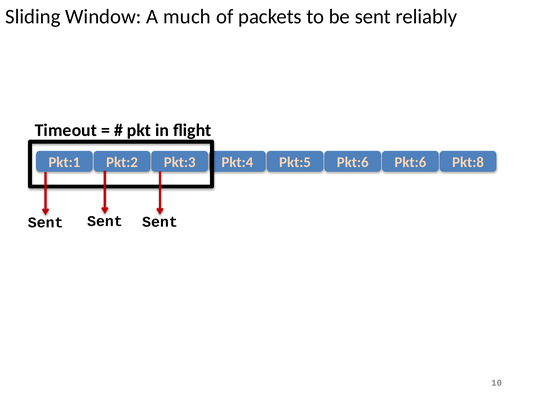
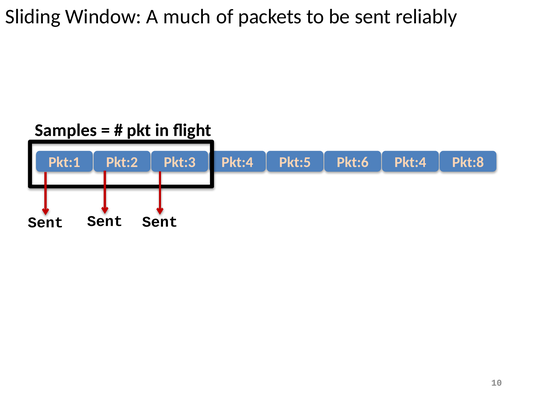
Timeout: Timeout -> Samples
Pkt:6 Pkt:6: Pkt:6 -> Pkt:4
